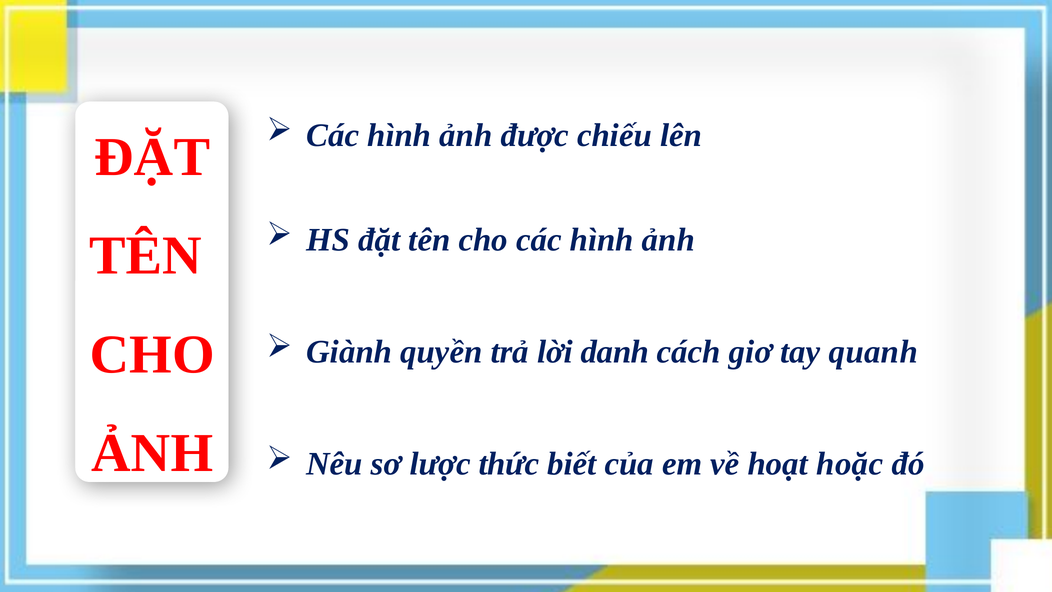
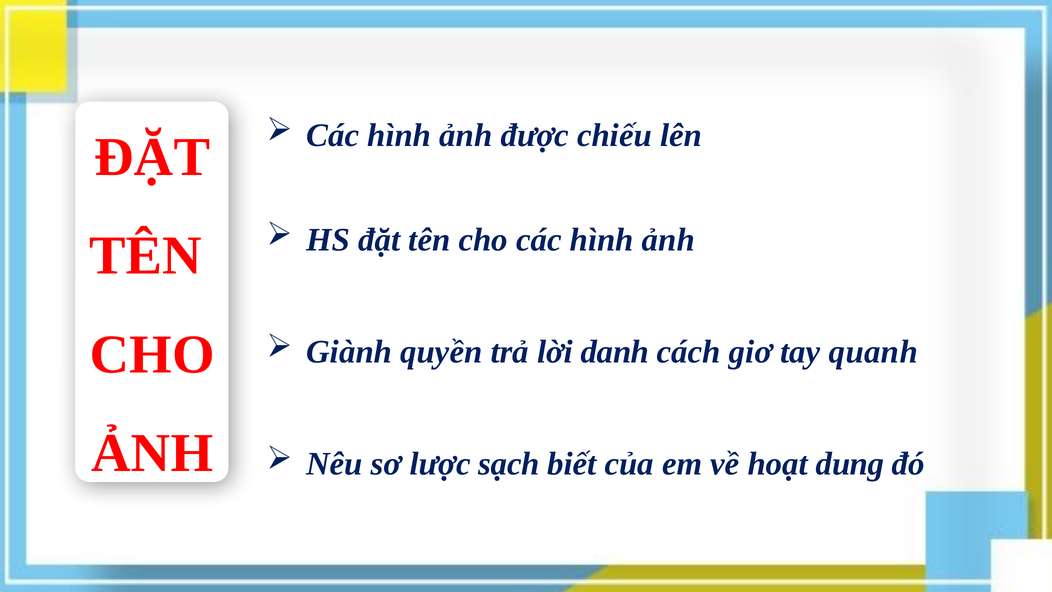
thức: thức -> sạch
hoặc: hoặc -> dung
